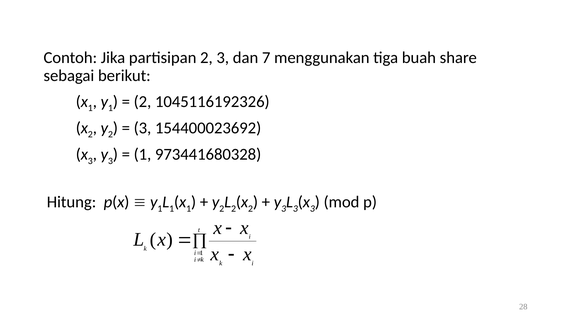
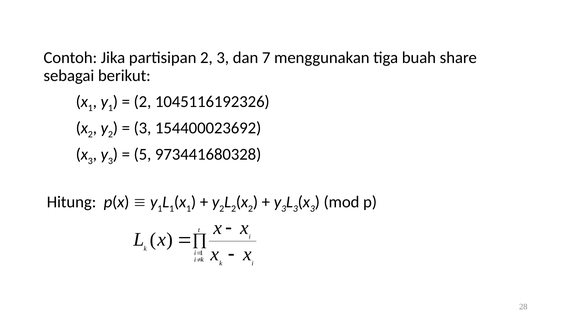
1 at (143, 155): 1 -> 5
